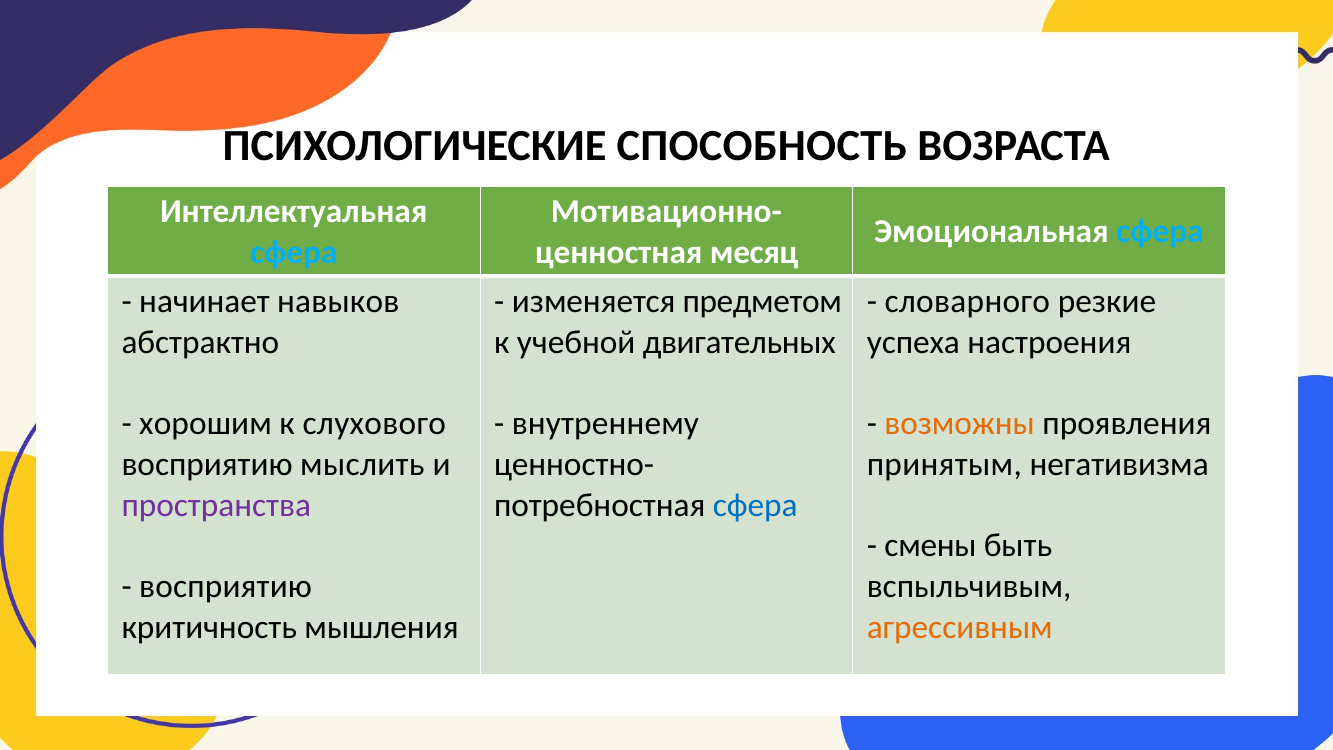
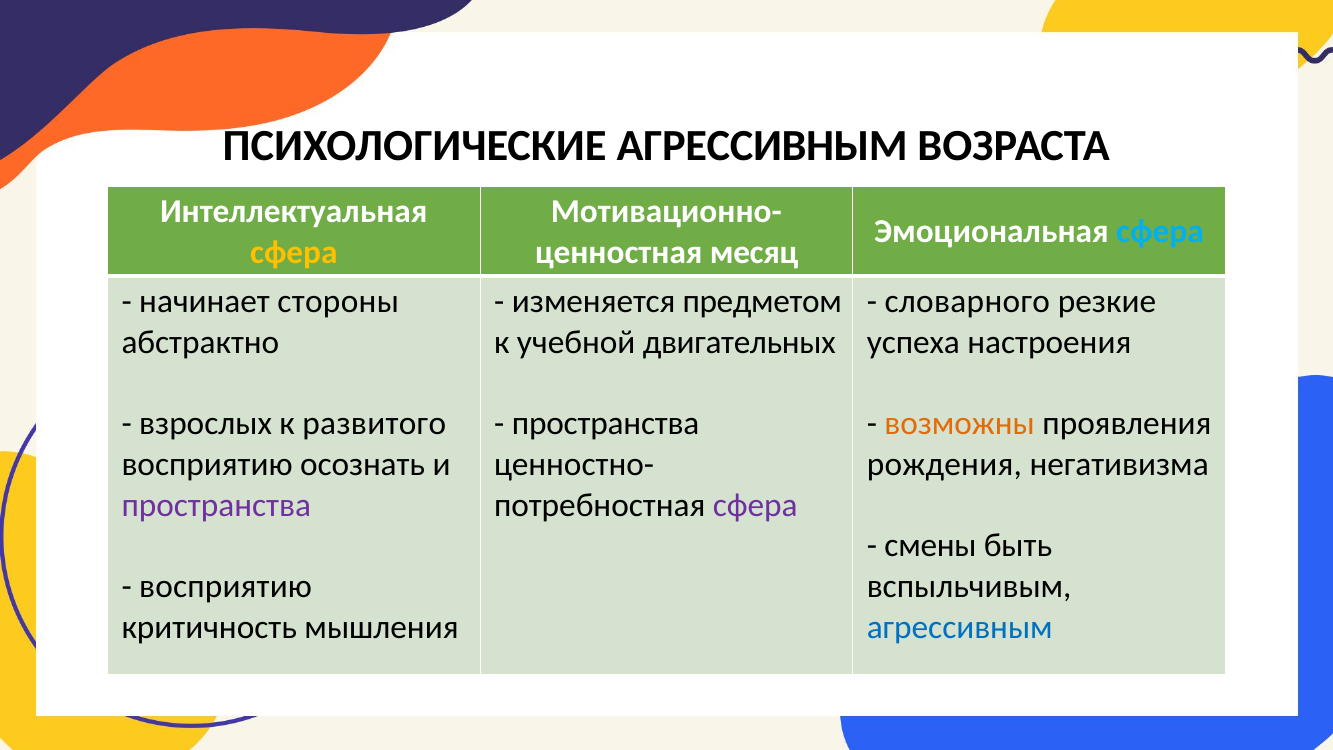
ПСИХОЛОГИЧЕСКИЕ СПОСОБНОСТЬ: СПОСОБНОСТЬ -> АГРЕССИВНЫМ
сфера at (294, 252) colour: light blue -> yellow
навыков: навыков -> стороны
хорошим: хорошим -> взрослых
слухового: слухового -> развитого
внутреннему at (605, 424): внутреннему -> пространства
мыслить: мыслить -> осознать
принятым: принятым -> рождения
сфера at (755, 505) colour: blue -> purple
агрессивным at (960, 627) colour: orange -> blue
